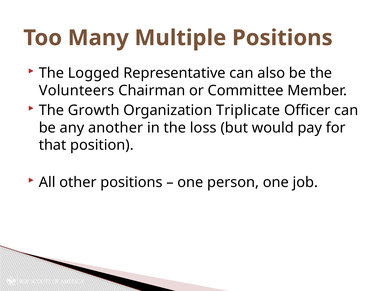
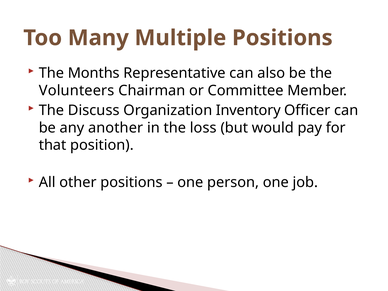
Logged: Logged -> Months
Growth: Growth -> Discuss
Triplicate: Triplicate -> Inventory
